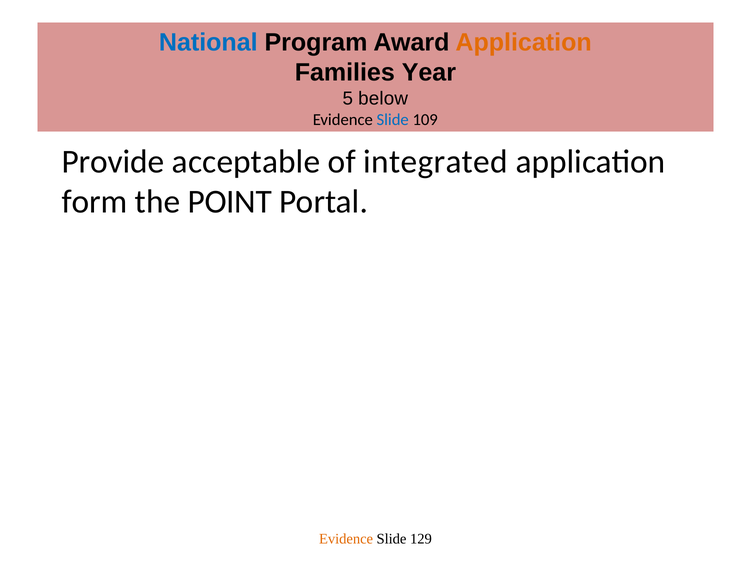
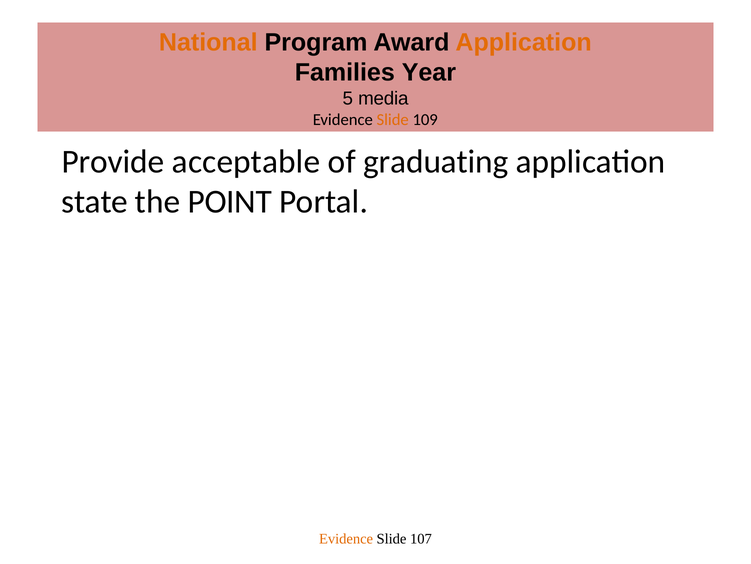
National colour: blue -> orange
below: below -> media
Slide at (393, 119) colour: blue -> orange
integrated: integrated -> graduating
form: form -> state
129: 129 -> 107
